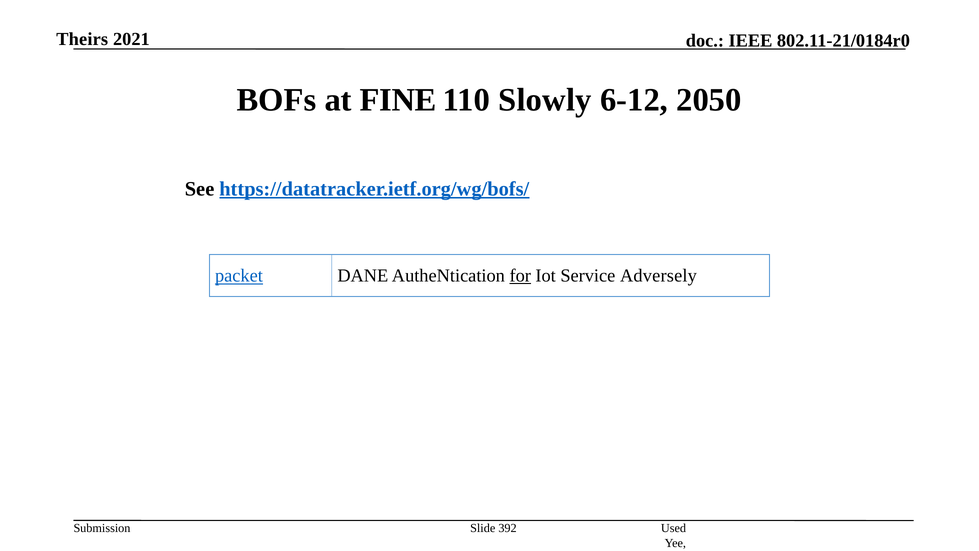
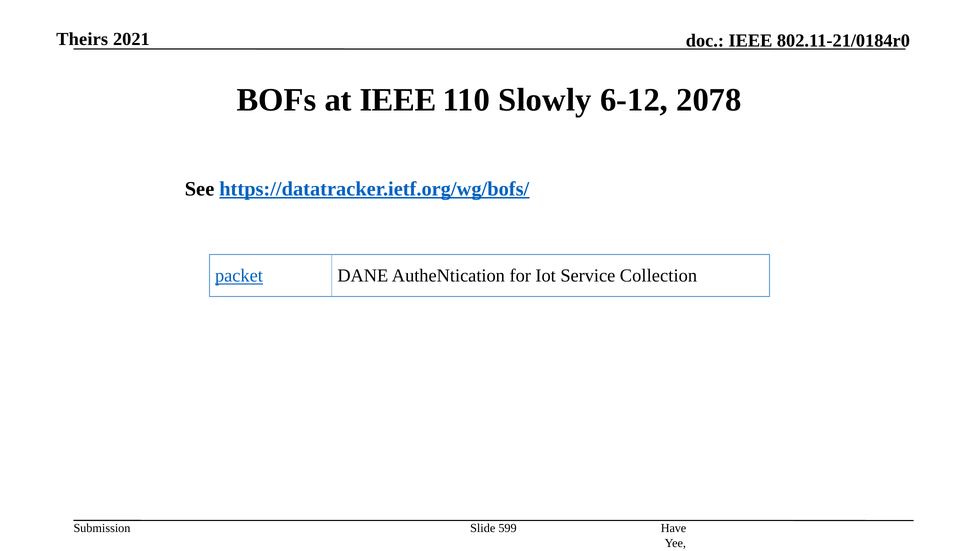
at FINE: FINE -> IEEE
2050: 2050 -> 2078
for underline: present -> none
Adversely: Adversely -> Collection
392: 392 -> 599
Used: Used -> Have
